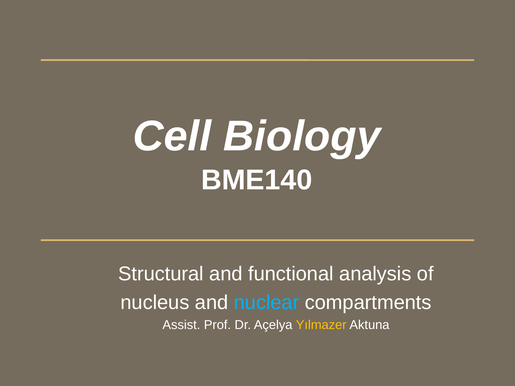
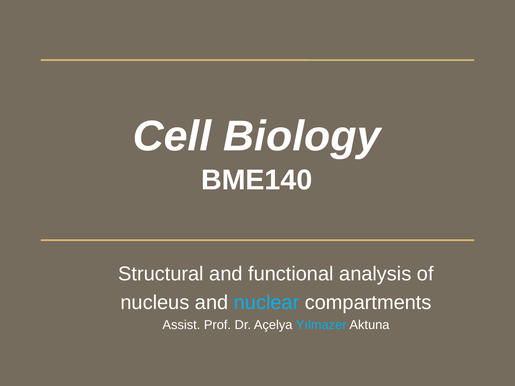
Yılmazer colour: yellow -> light blue
